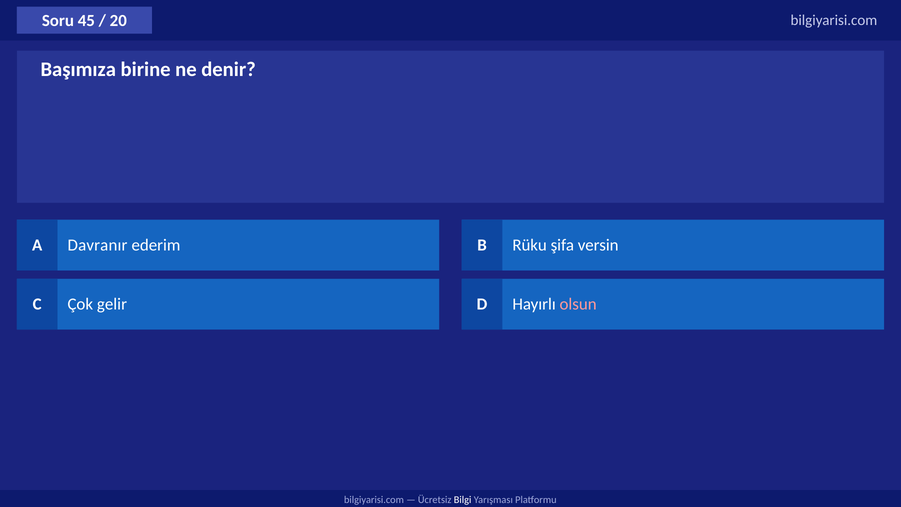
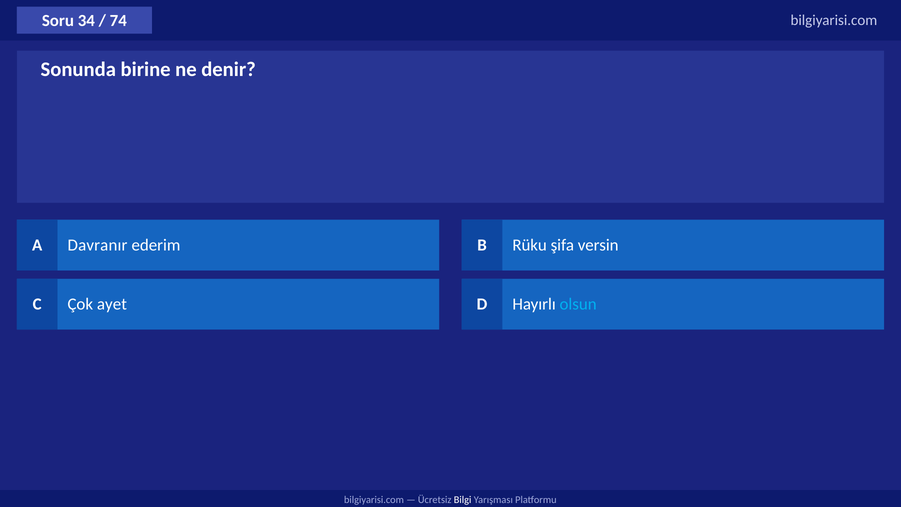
45: 45 -> 34
20: 20 -> 74
Başımıza: Başımıza -> Sonunda
gelir: gelir -> ayet
olsun colour: pink -> light blue
